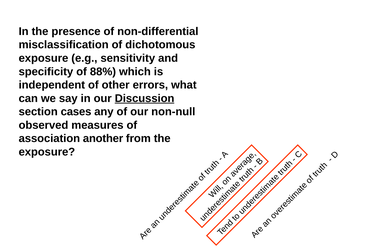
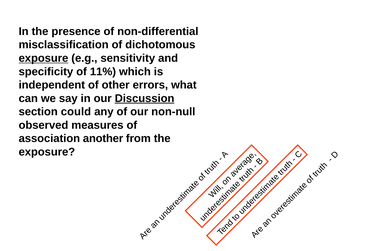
exposure at (43, 58) underline: none -> present
88%: 88% -> 11%
cases: cases -> could
